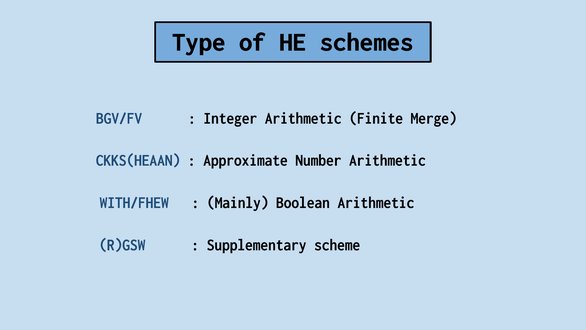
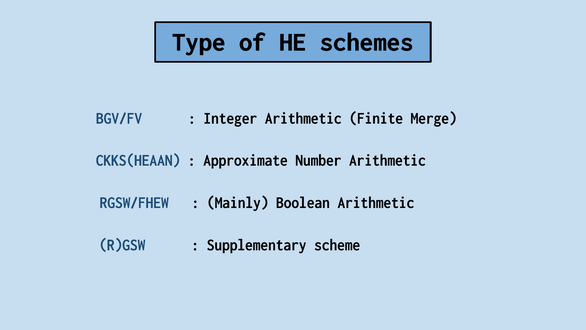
WITH/FHEW: WITH/FHEW -> RGSW/FHEW
